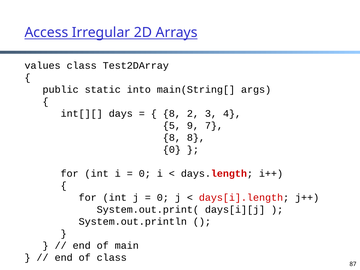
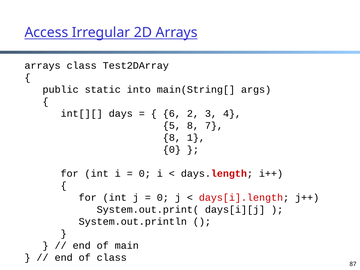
values at (43, 65): values -> arrays
8 at (172, 113): 8 -> 6
5 9: 9 -> 8
8 8: 8 -> 1
